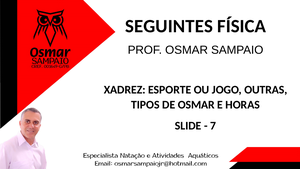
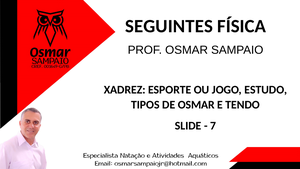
OUTRAS: OUTRAS -> ESTUDO
HORAS: HORAS -> TENDO
